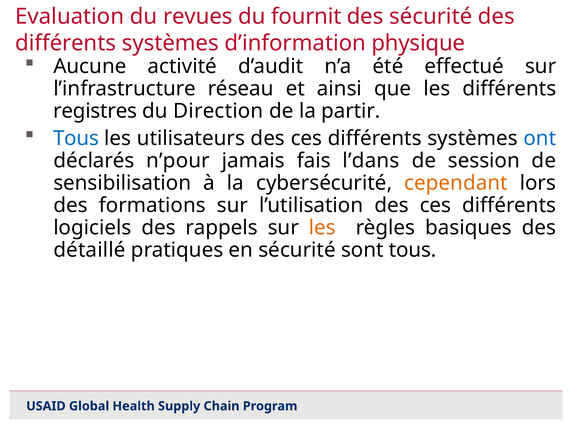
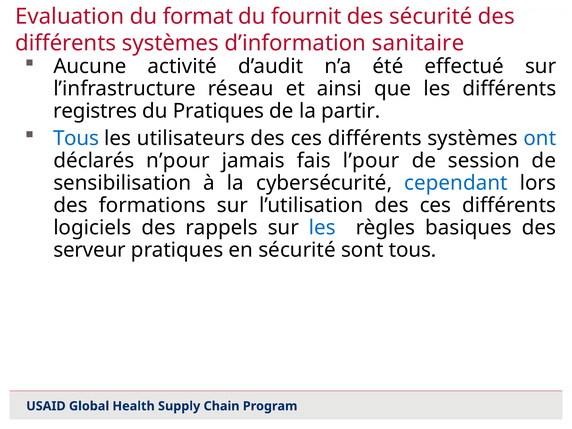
revues: revues -> format
physique: physique -> sanitaire
du Direction: Direction -> Pratiques
l’dans: l’dans -> l’pour
cependant colour: orange -> blue
les at (322, 228) colour: orange -> blue
détaillé: détaillé -> serveur
